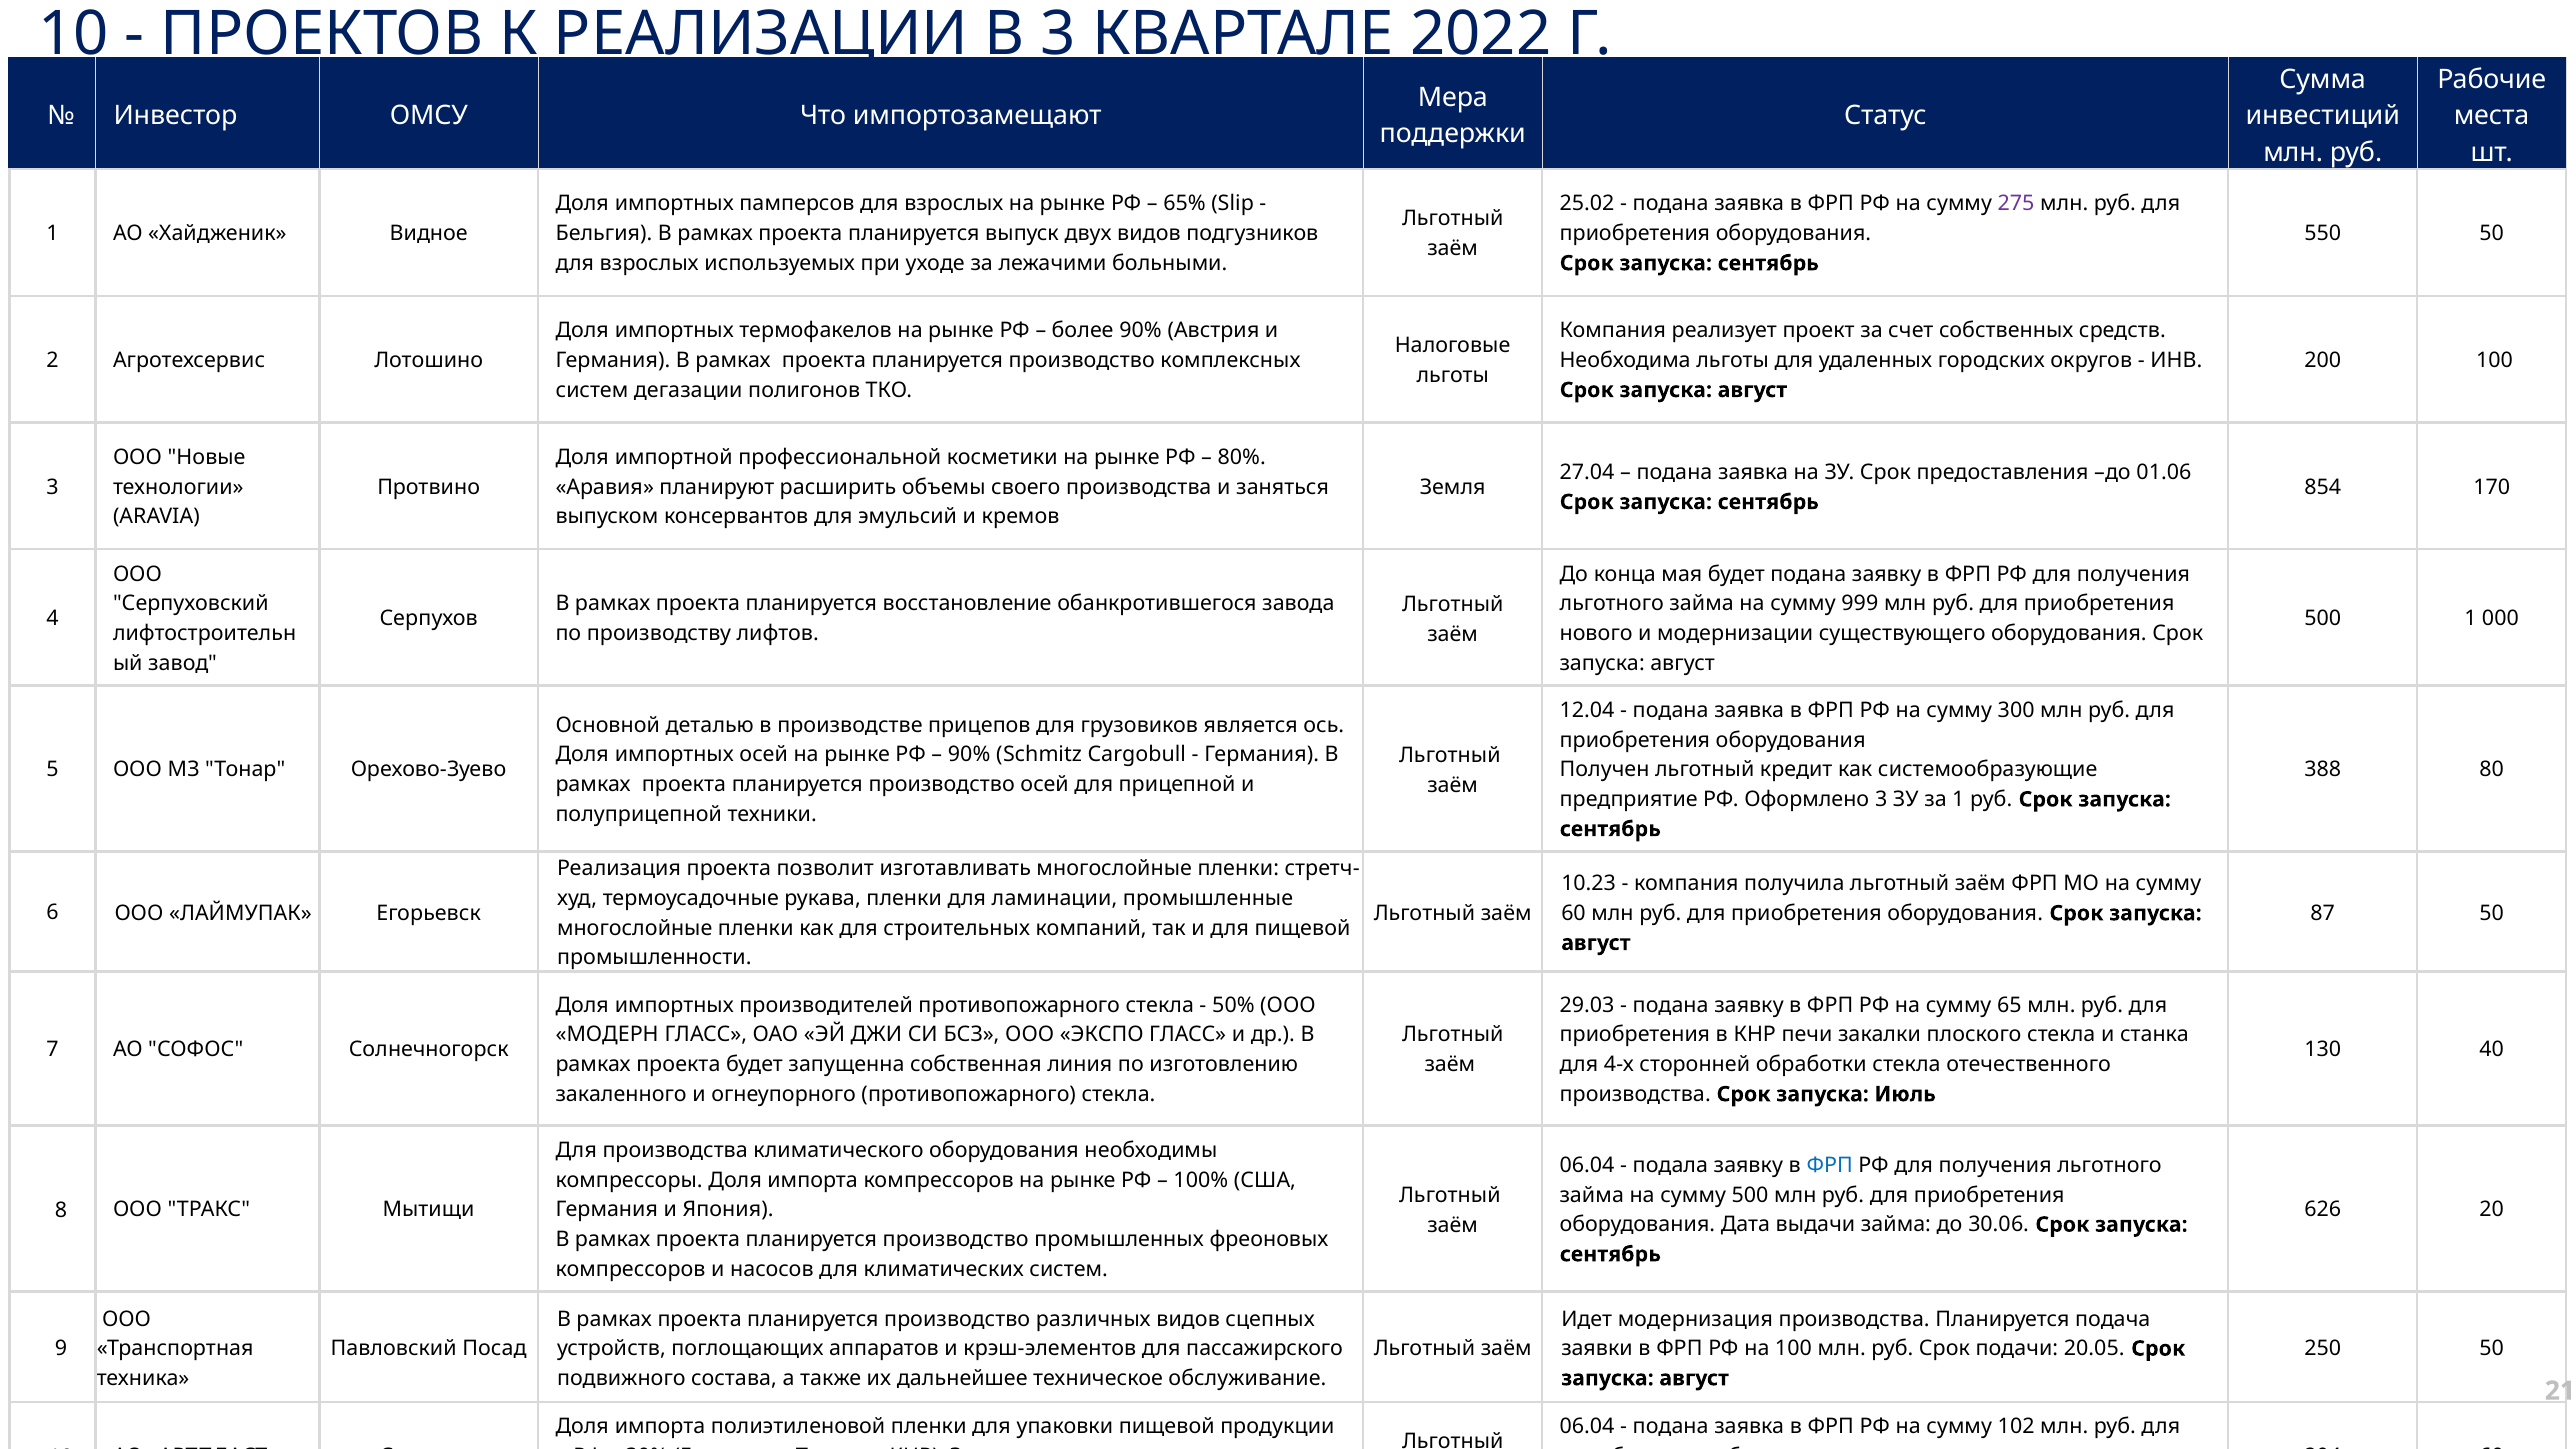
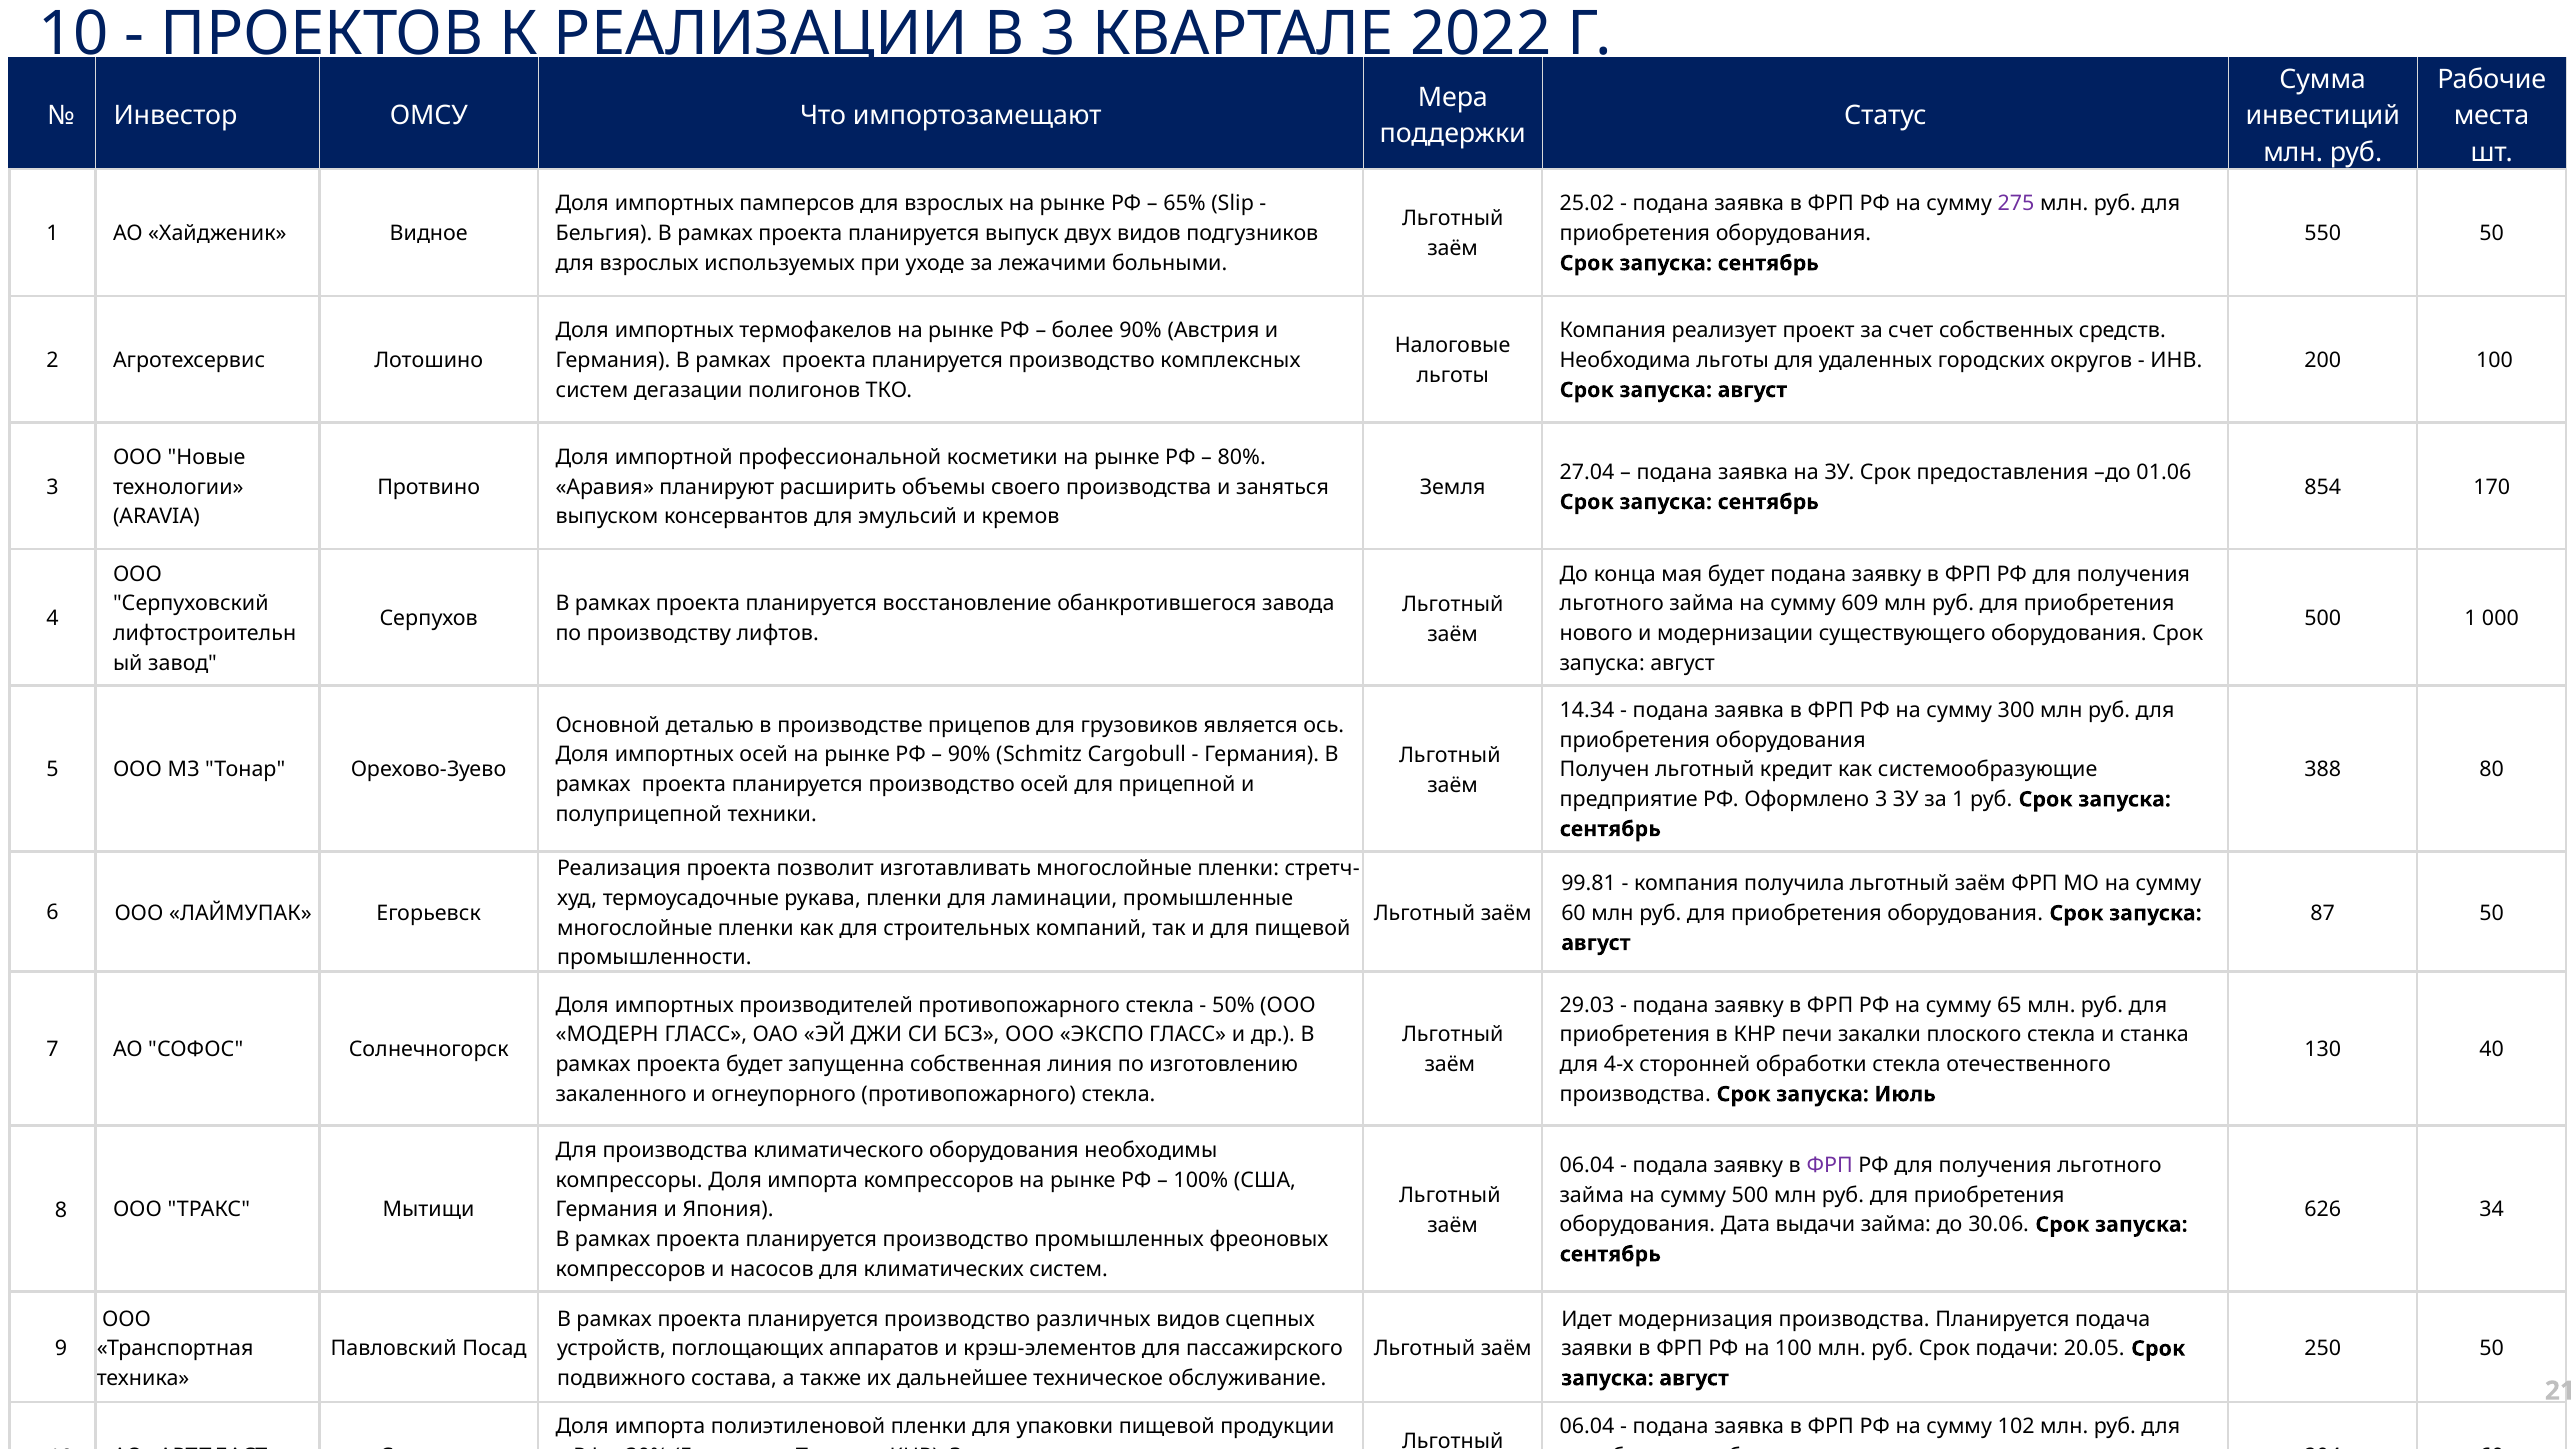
999: 999 -> 609
12.04: 12.04 -> 14.34
10.23: 10.23 -> 99.81
ФРП at (1830, 1165) colour: blue -> purple
20: 20 -> 34
